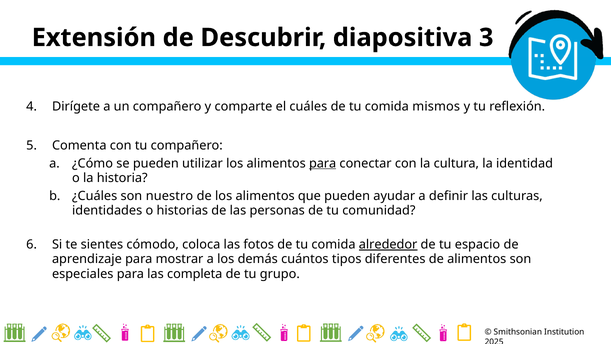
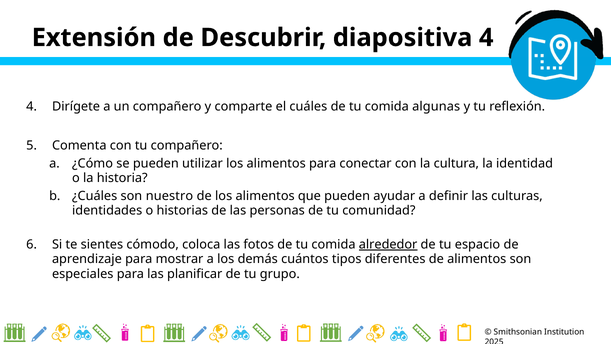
diapositiva 3: 3 -> 4
mismos: mismos -> algunas
para at (323, 163) underline: present -> none
completa: completa -> planificar
